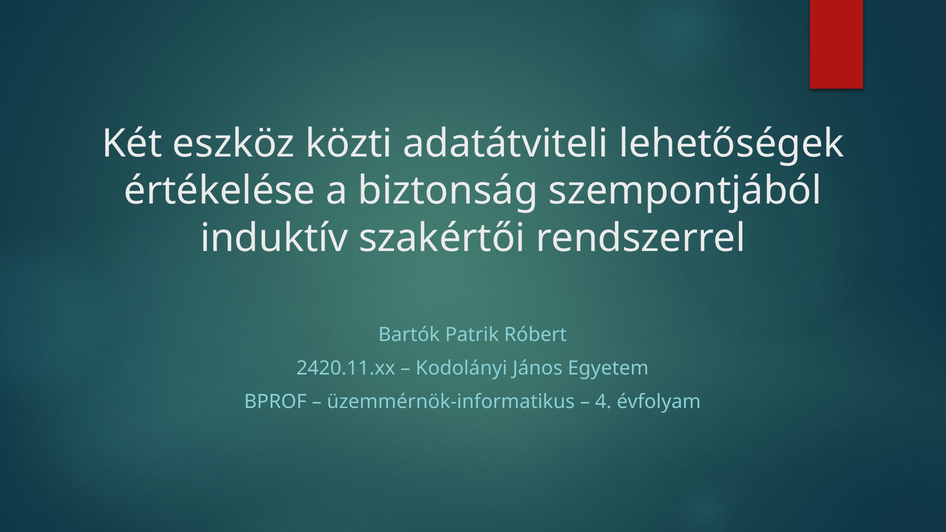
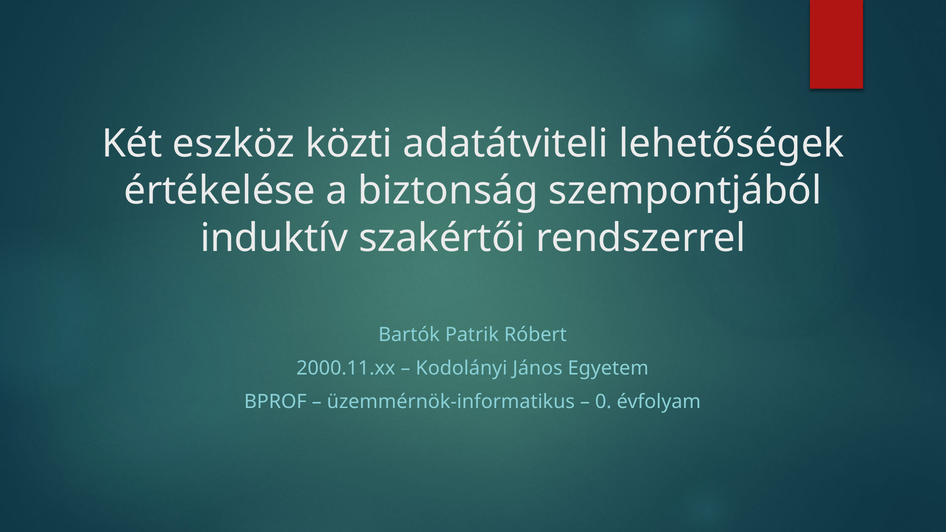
2420.11.xx: 2420.11.xx -> 2000.11.xx
4: 4 -> 0
